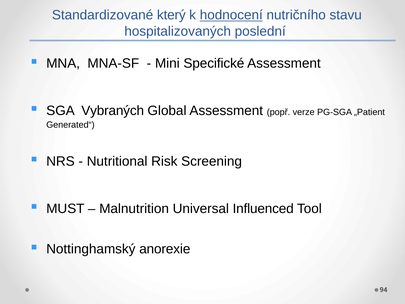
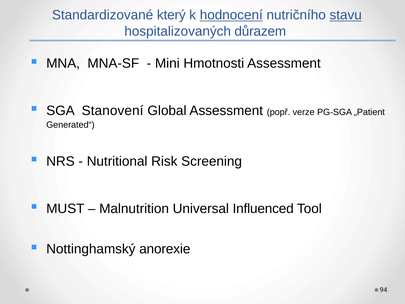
stavu underline: none -> present
poslední: poslední -> důrazem
Specifické: Specifické -> Hmotnosti
Vybraných: Vybraných -> Stanovení
